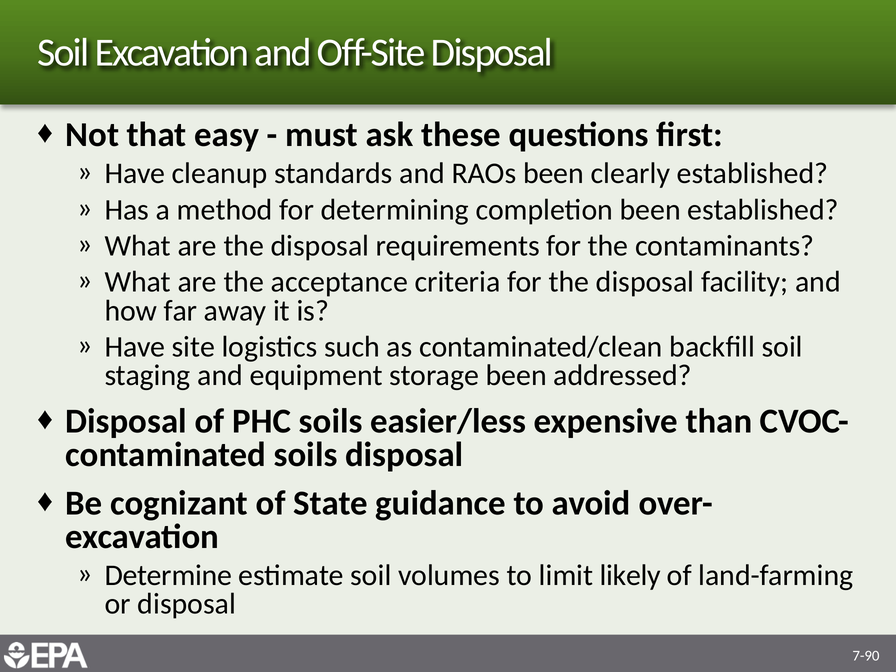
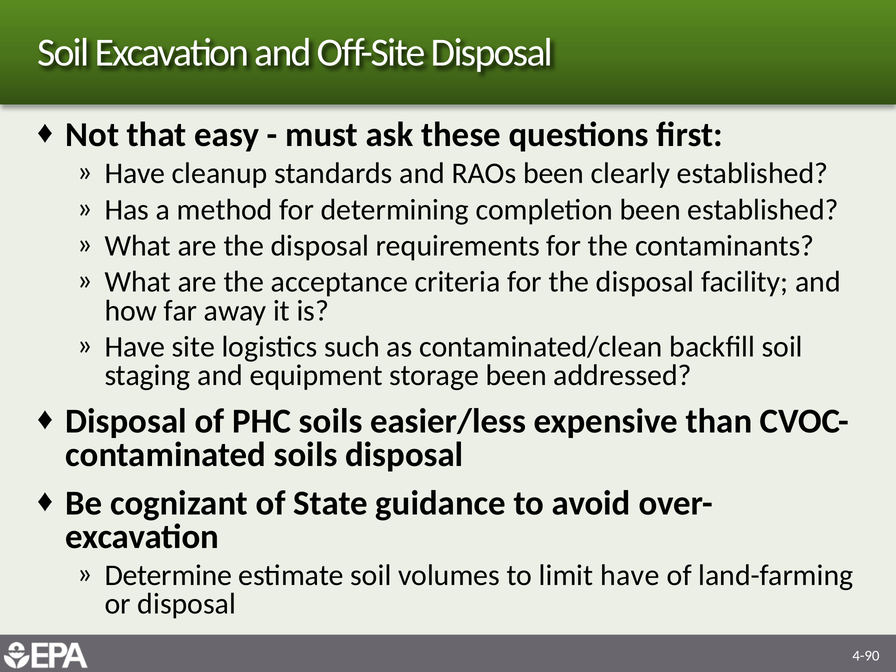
limit likely: likely -> have
7-90: 7-90 -> 4-90
